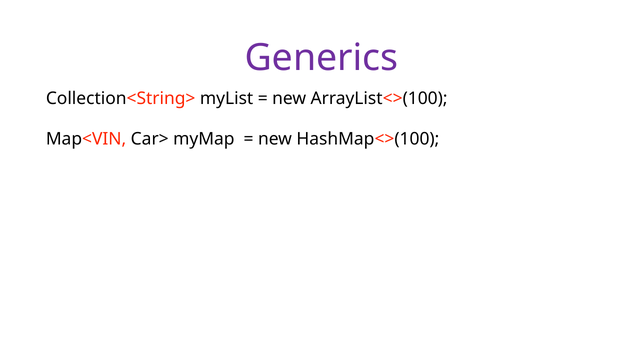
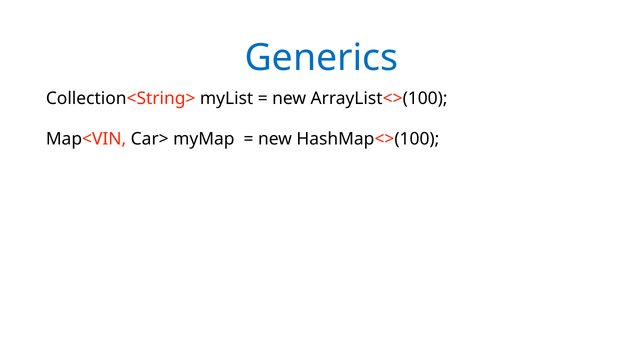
Generics colour: purple -> blue
